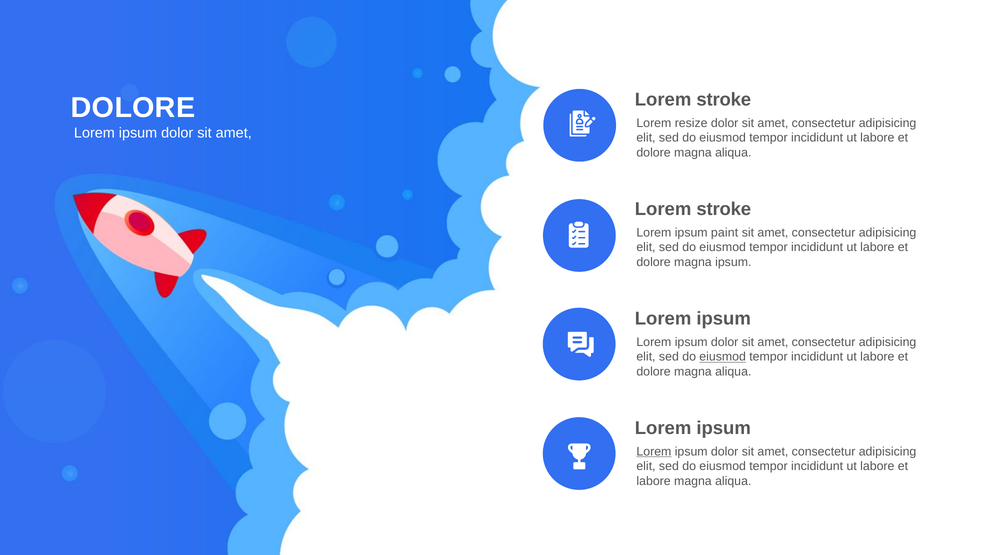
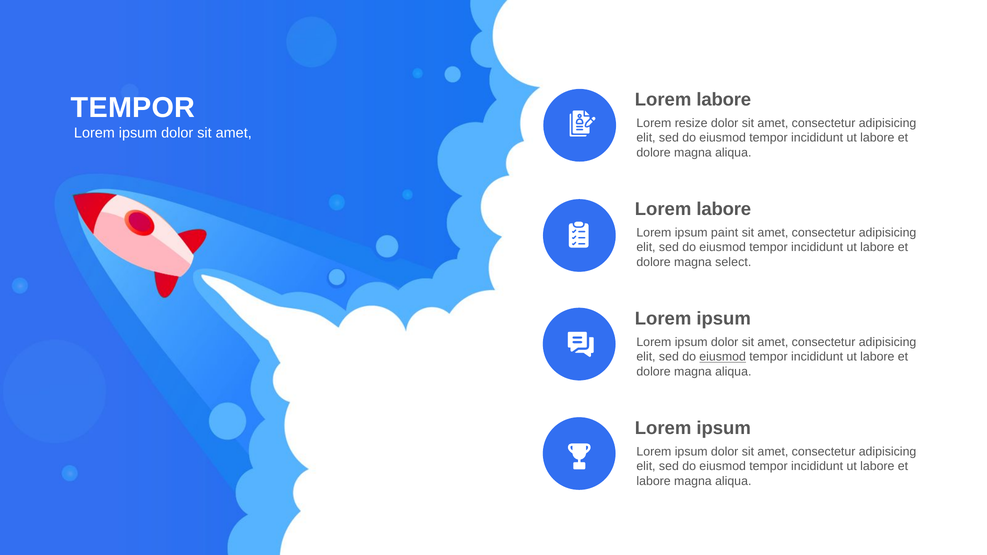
stroke at (724, 100): stroke -> labore
DOLORE at (133, 108): DOLORE -> TEMPOR
stroke at (724, 209): stroke -> labore
magna ipsum: ipsum -> select
Lorem at (654, 452) underline: present -> none
